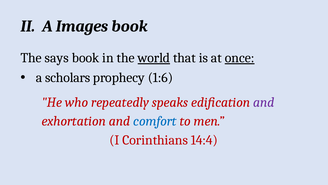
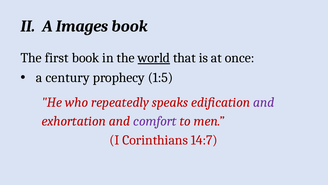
says: says -> first
once underline: present -> none
scholars: scholars -> century
1:6: 1:6 -> 1:5
comfort colour: blue -> purple
14:4: 14:4 -> 14:7
